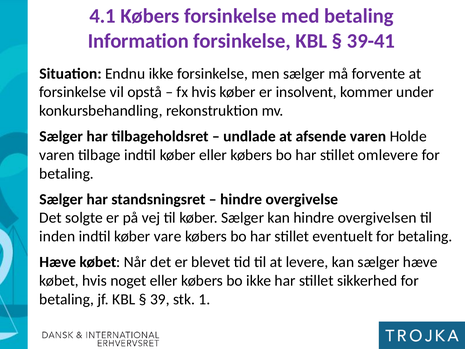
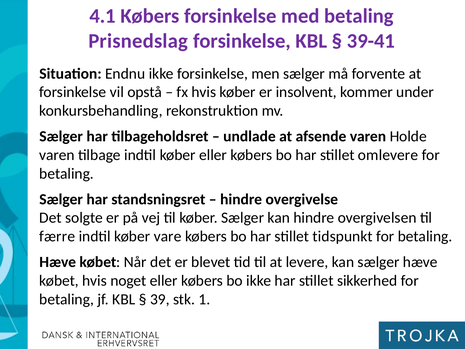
Information: Information -> Prisnedslag
inden: inden -> færre
eventuelt: eventuelt -> tidspunkt
